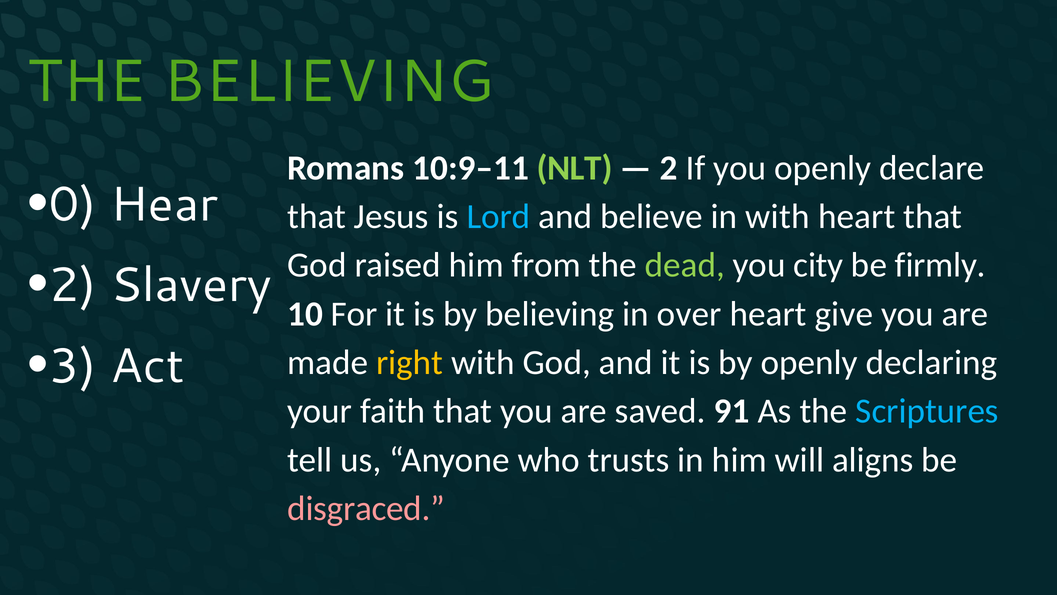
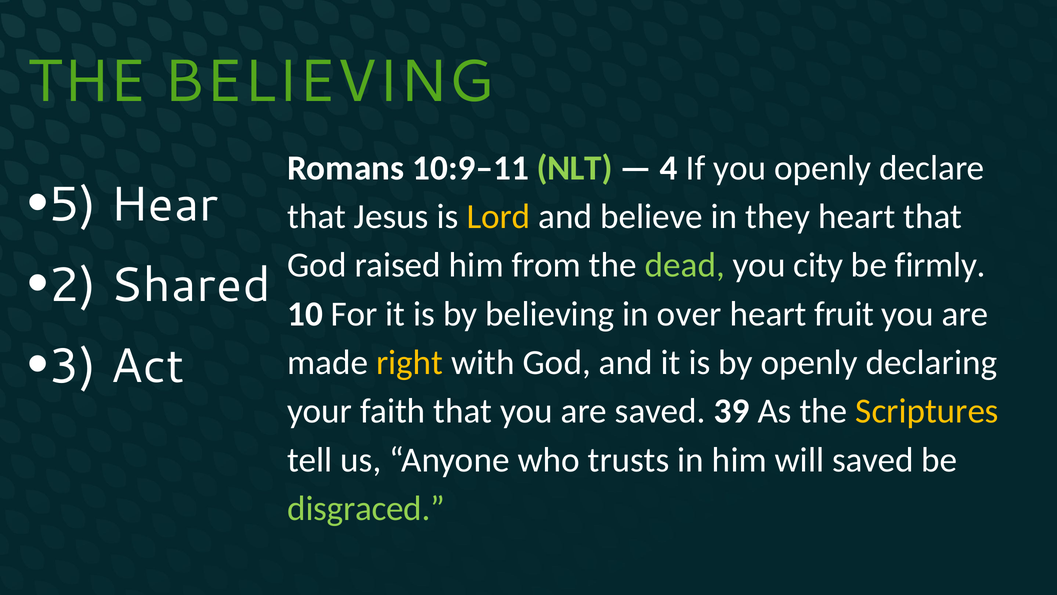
2 at (669, 168): 2 -> 4
0: 0 -> 5
Lord colour: light blue -> yellow
in with: with -> they
Slavery: Slavery -> Shared
give: give -> fruit
91: 91 -> 39
Scriptures colour: light blue -> yellow
will aligns: aligns -> saved
disgraced colour: pink -> light green
